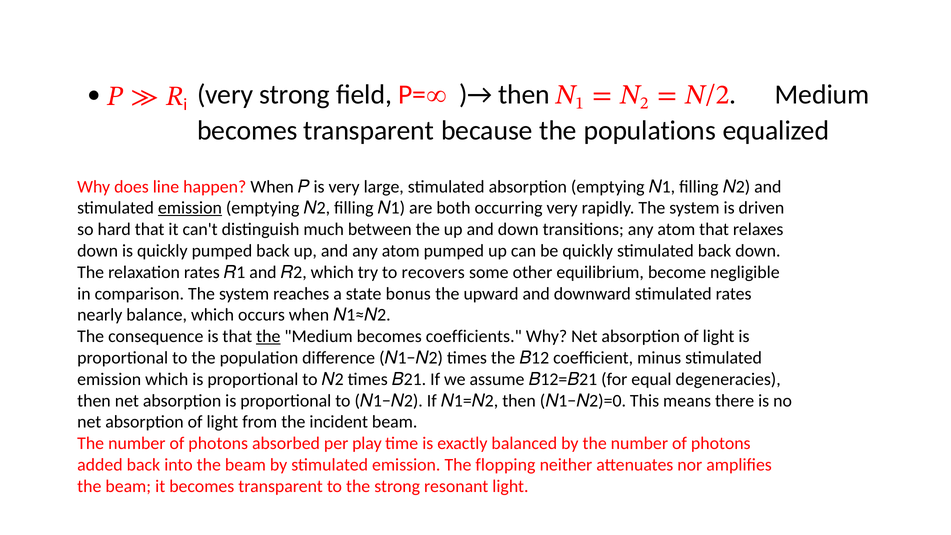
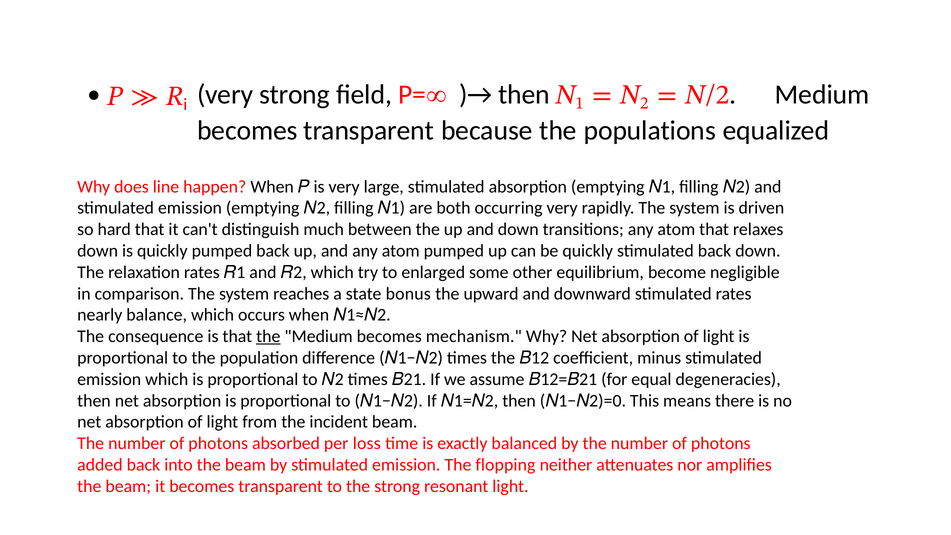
emission at (190, 208) underline: present -> none
recovers: recovers -> enlarged
coefficients: coefficients -> mechanism
play: play -> loss
